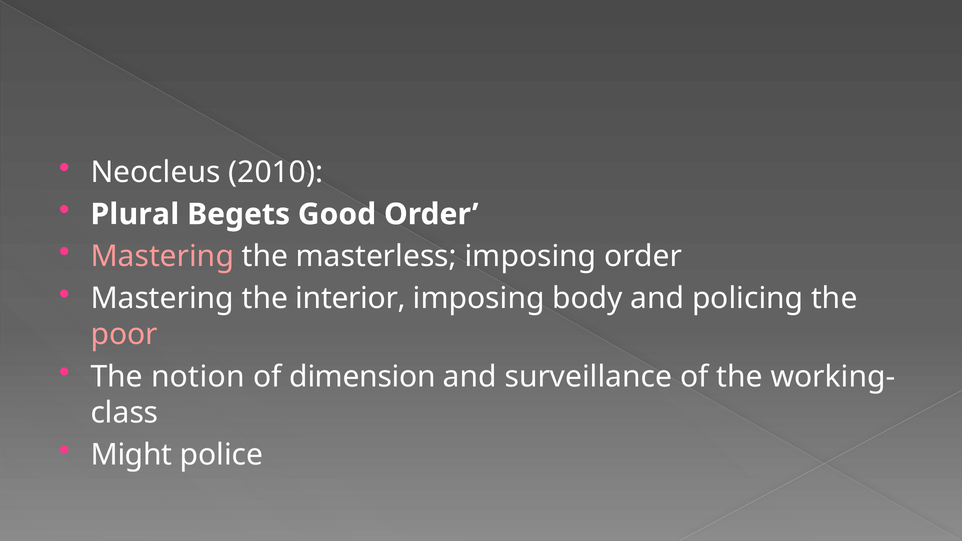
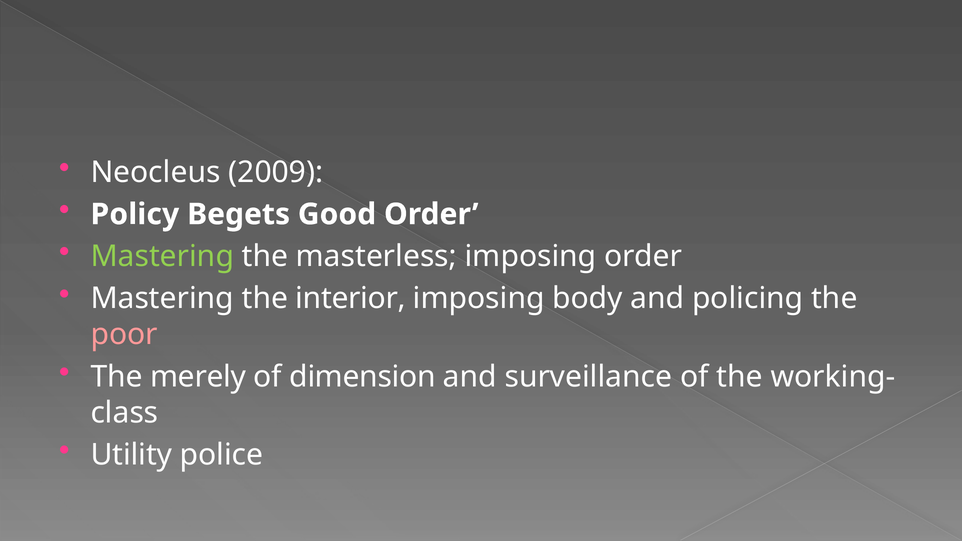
2010: 2010 -> 2009
Plural: Plural -> Policy
Mastering at (162, 256) colour: pink -> light green
notion: notion -> merely
Might: Might -> Utility
